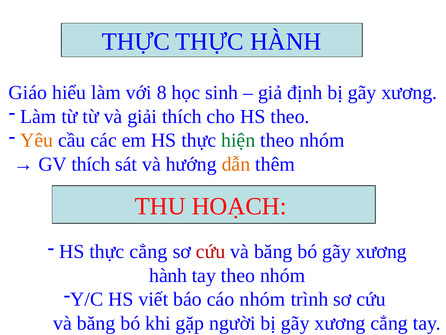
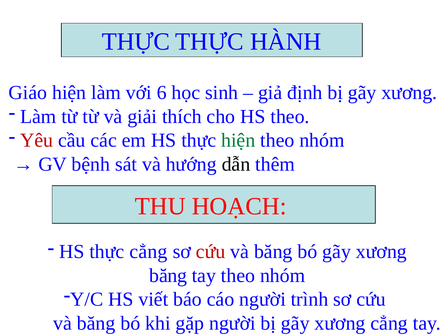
Giáo hiểu: hiểu -> hiện
8: 8 -> 6
Yêu colour: orange -> red
GV thích: thích -> bệnh
dẫn colour: orange -> black
hành at (168, 275): hành -> băng
cáo nhóm: nhóm -> người
